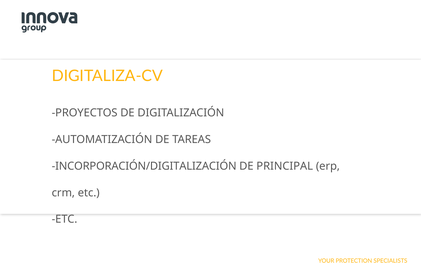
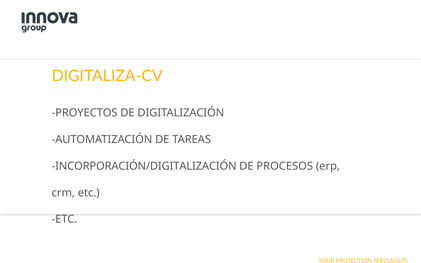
PRINCIPAL: PRINCIPAL -> PROCESOS
